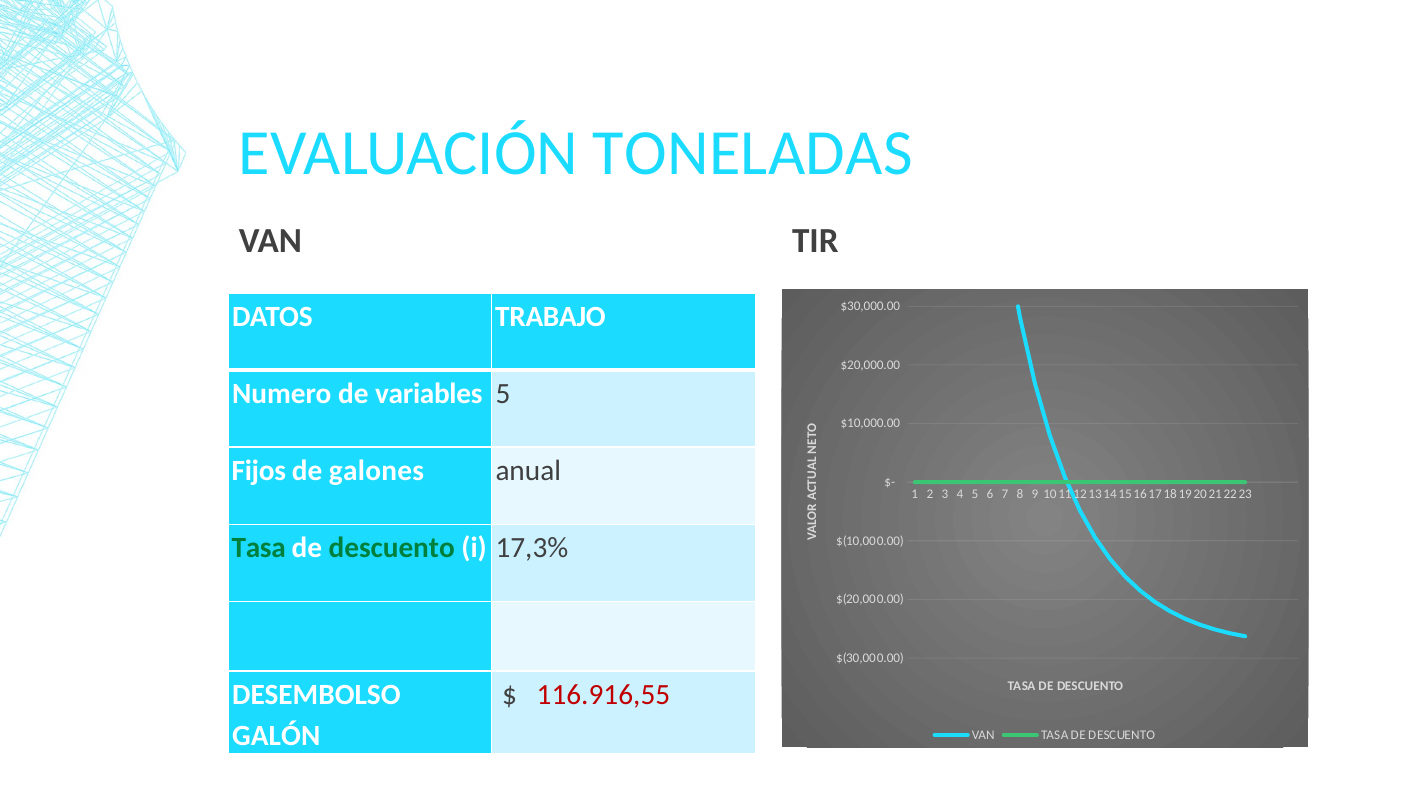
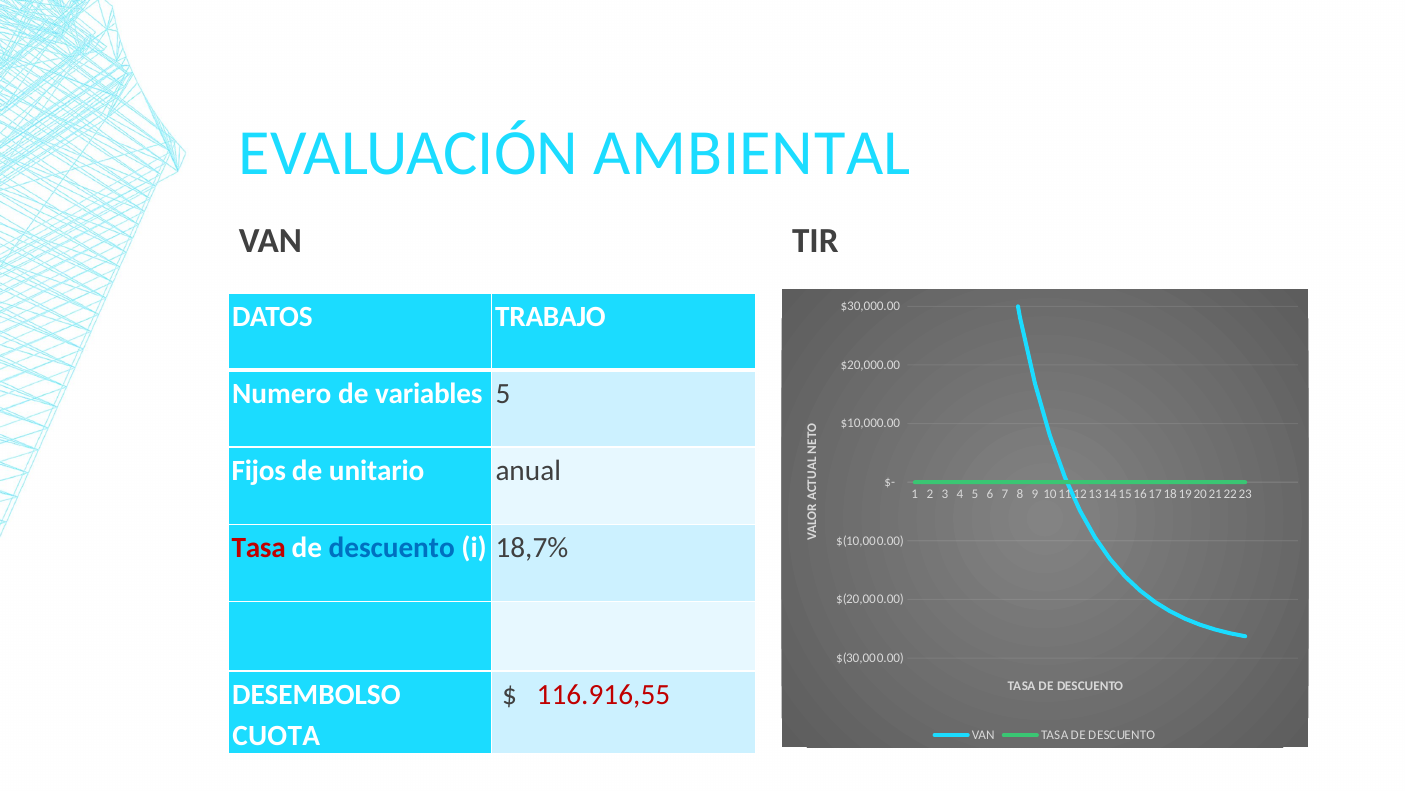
TONELADAS: TONELADAS -> AMBIENTAL
galones: galones -> unitario
Tasa at (259, 547) colour: green -> red
descuento at (392, 547) colour: green -> blue
17,3%: 17,3% -> 18,7%
GALÓN: GALÓN -> CUOTA
